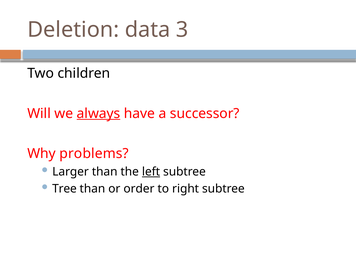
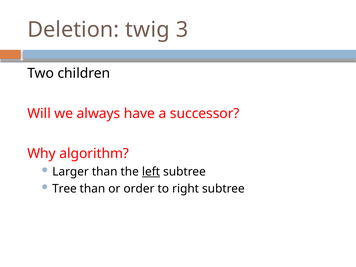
data: data -> twig
always underline: present -> none
problems: problems -> algorithm
